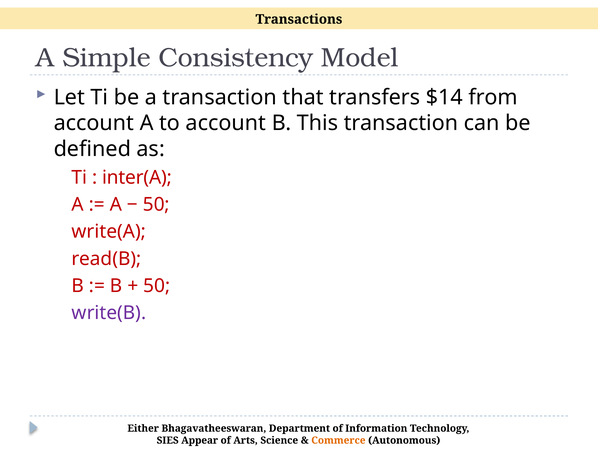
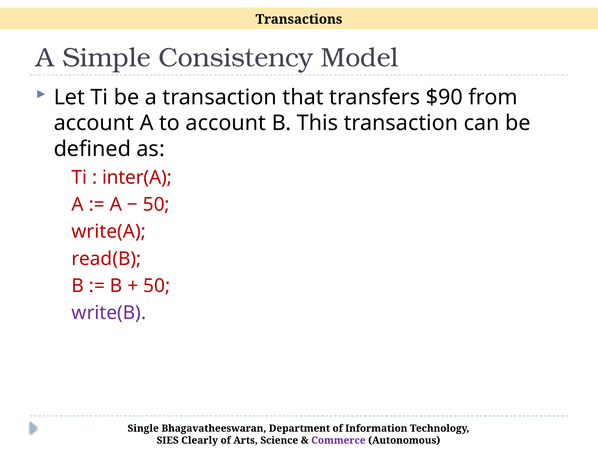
$14: $14 -> $90
Either: Either -> Single
Appear: Appear -> Clearly
Commerce colour: orange -> purple
